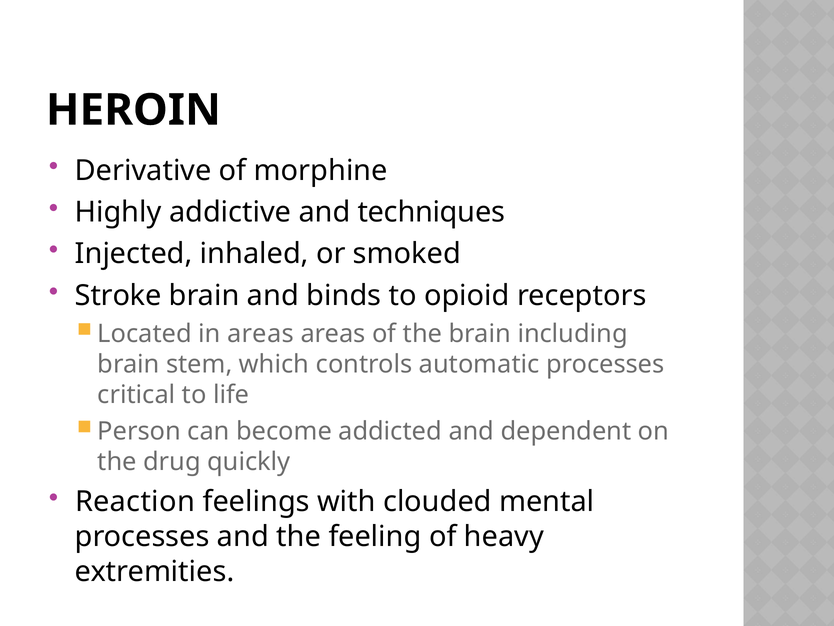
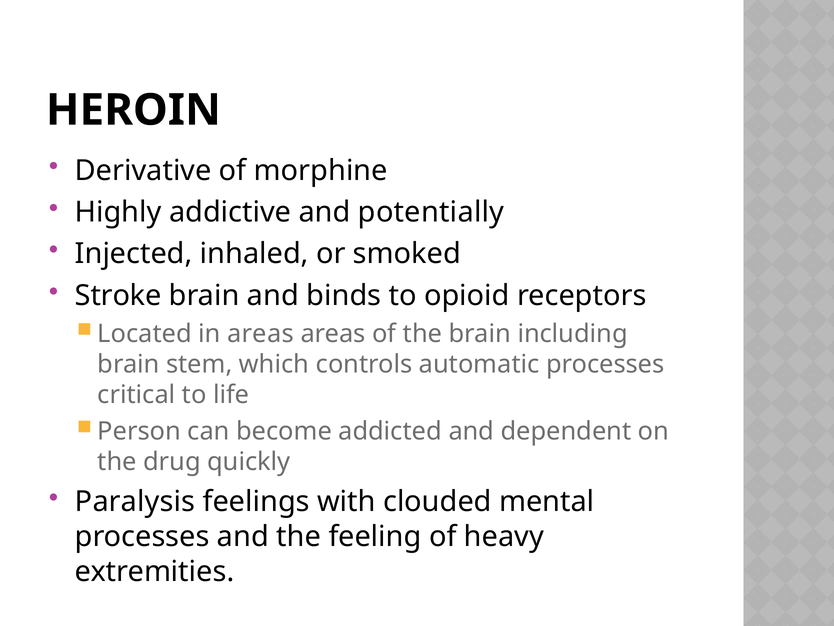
techniques: techniques -> potentially
Reaction: Reaction -> Paralysis
